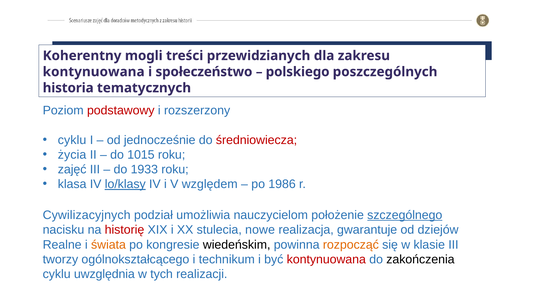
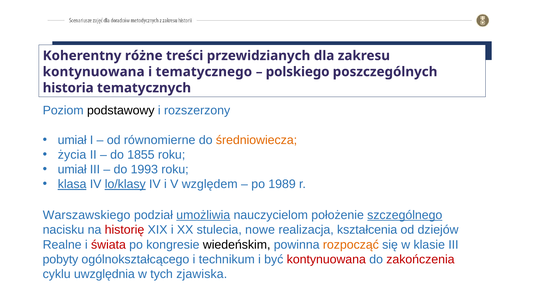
mogli: mogli -> różne
społeczeństwo: społeczeństwo -> tematycznego
podstawowy colour: red -> black
cyklu at (72, 140): cyklu -> umiał
jednocześnie: jednocześnie -> równomierne
średniowiecza colour: red -> orange
1015: 1015 -> 1855
zajęć at (72, 170): zajęć -> umiał
1933: 1933 -> 1993
klasa underline: none -> present
1986: 1986 -> 1989
Cywilizacyjnych: Cywilizacyjnych -> Warszawskiego
umożliwia underline: none -> present
gwarantuje: gwarantuje -> kształcenia
świata colour: orange -> red
tworzy: tworzy -> pobyty
zakończenia colour: black -> red
realizacji: realizacji -> zjawiska
